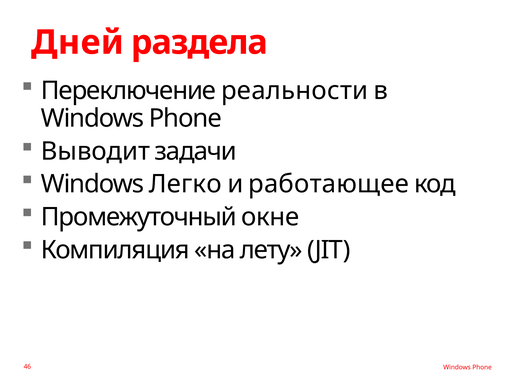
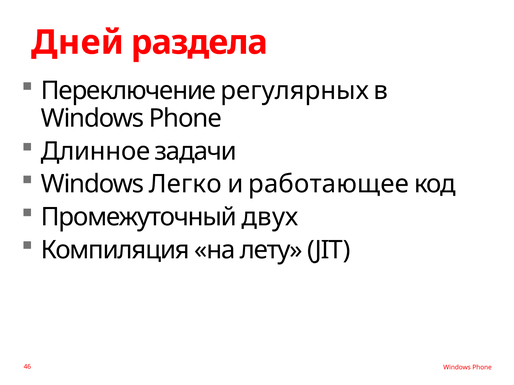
реальности: реальности -> регулярных
Выводит: Выводит -> Длинное
окне: окне -> двух
